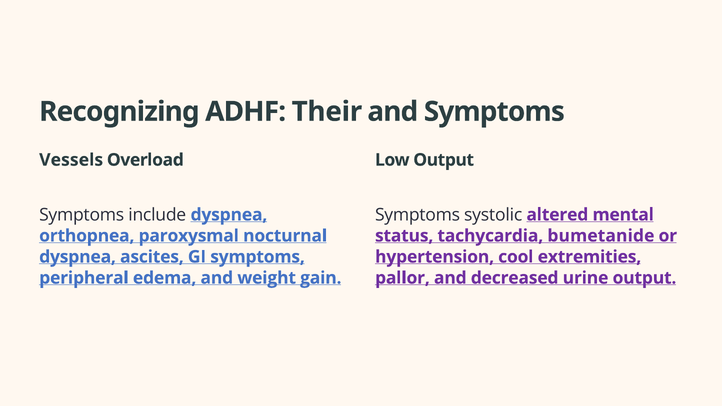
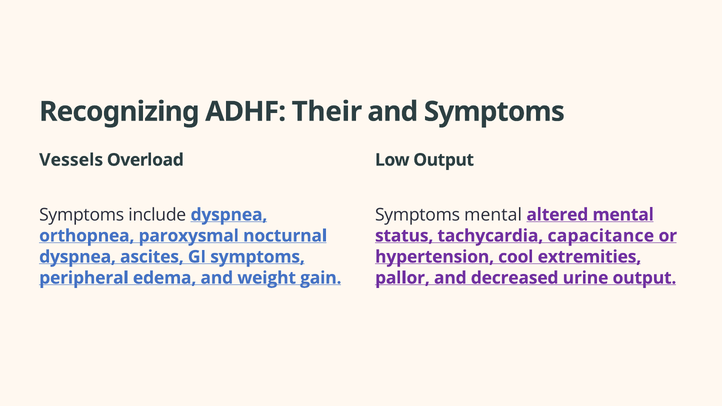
Symptoms systolic: systolic -> mental
bumetanide: bumetanide -> capacitance
